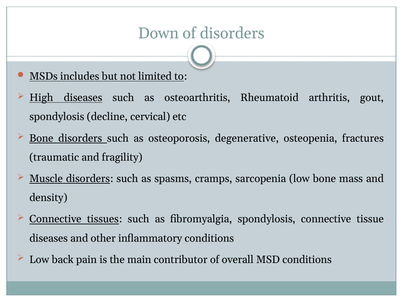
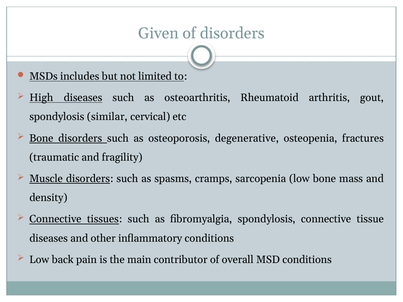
Down: Down -> Given
decline: decline -> similar
